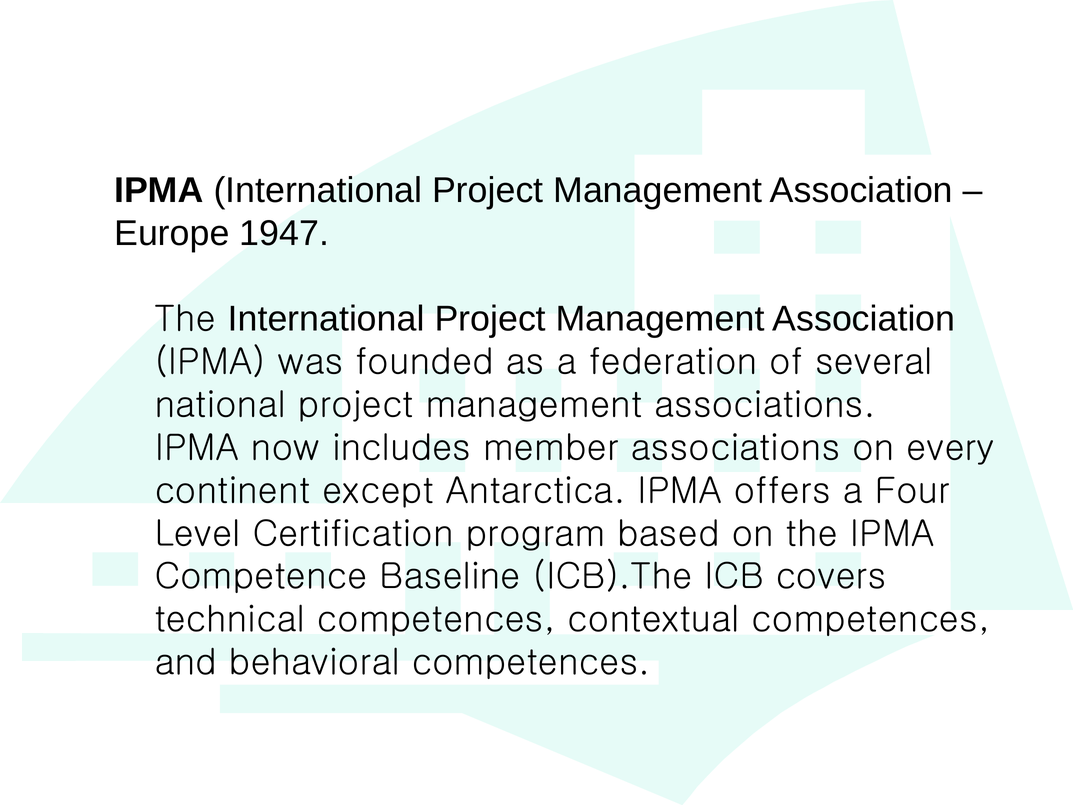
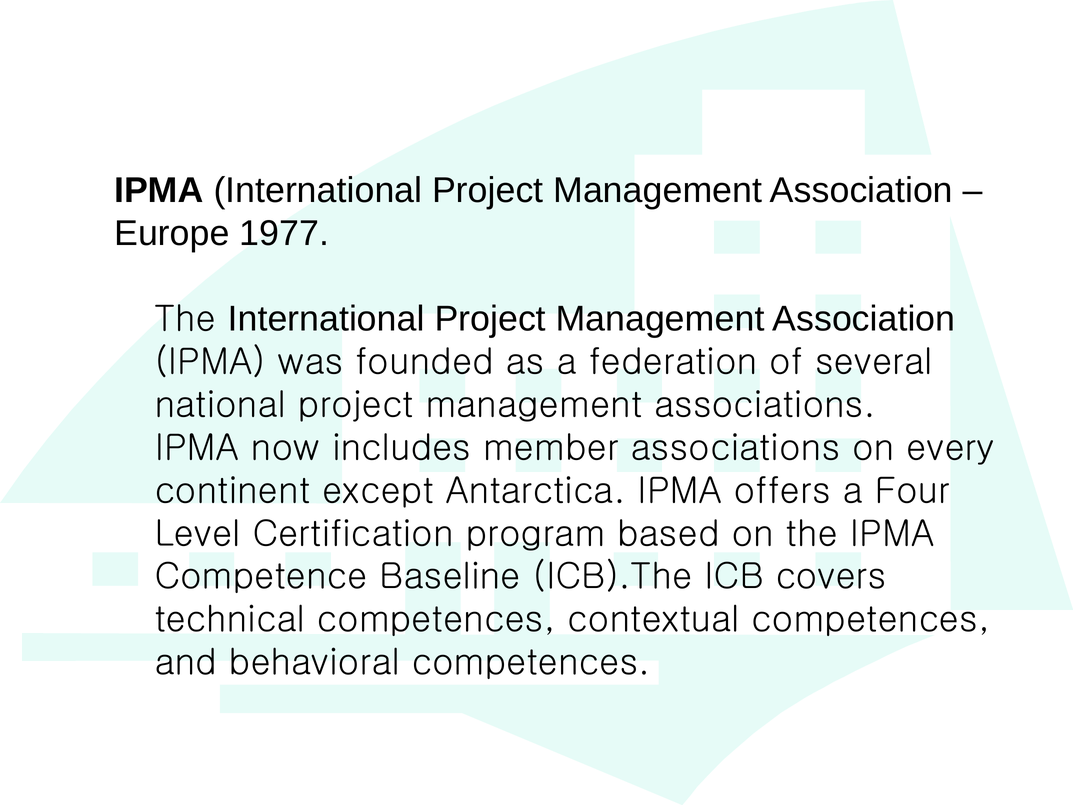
1947: 1947 -> 1977
